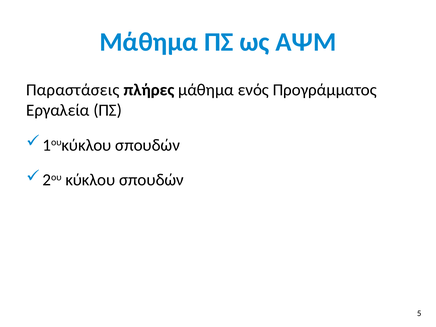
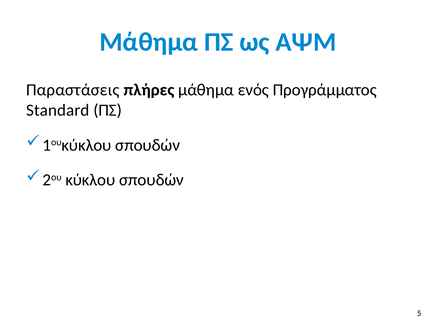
Εργαλεία: Εργαλεία -> Standard
